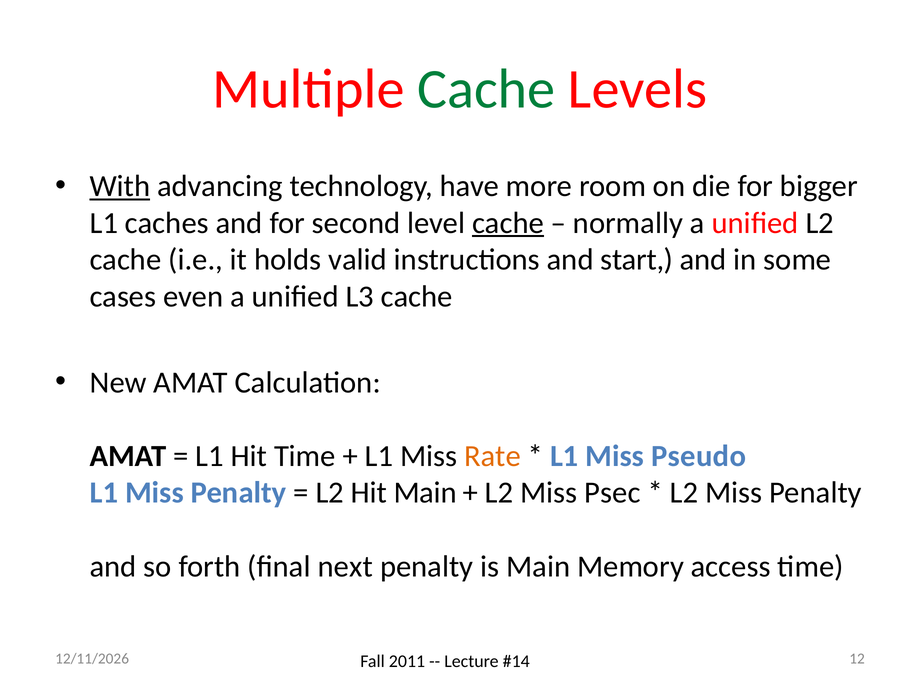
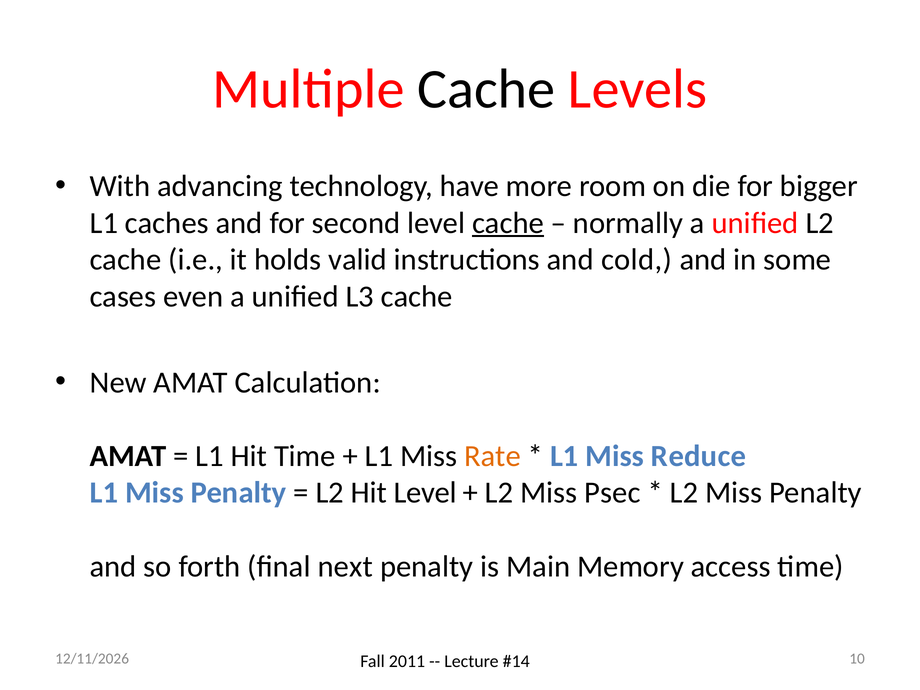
Cache at (486, 89) colour: green -> black
With underline: present -> none
start: start -> cold
Pseudo: Pseudo -> Reduce
Hit Main: Main -> Level
12: 12 -> 10
